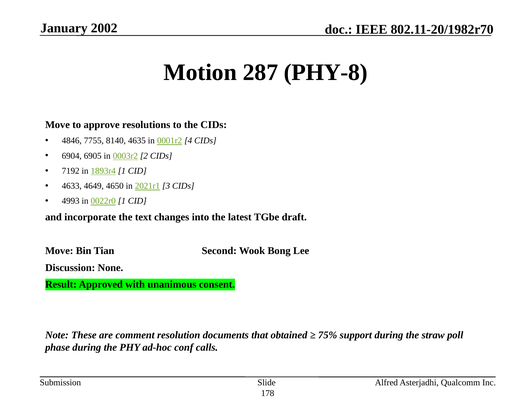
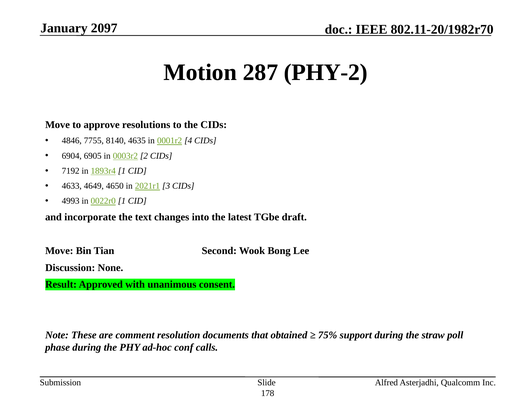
2002: 2002 -> 2097
PHY-8: PHY-8 -> PHY-2
